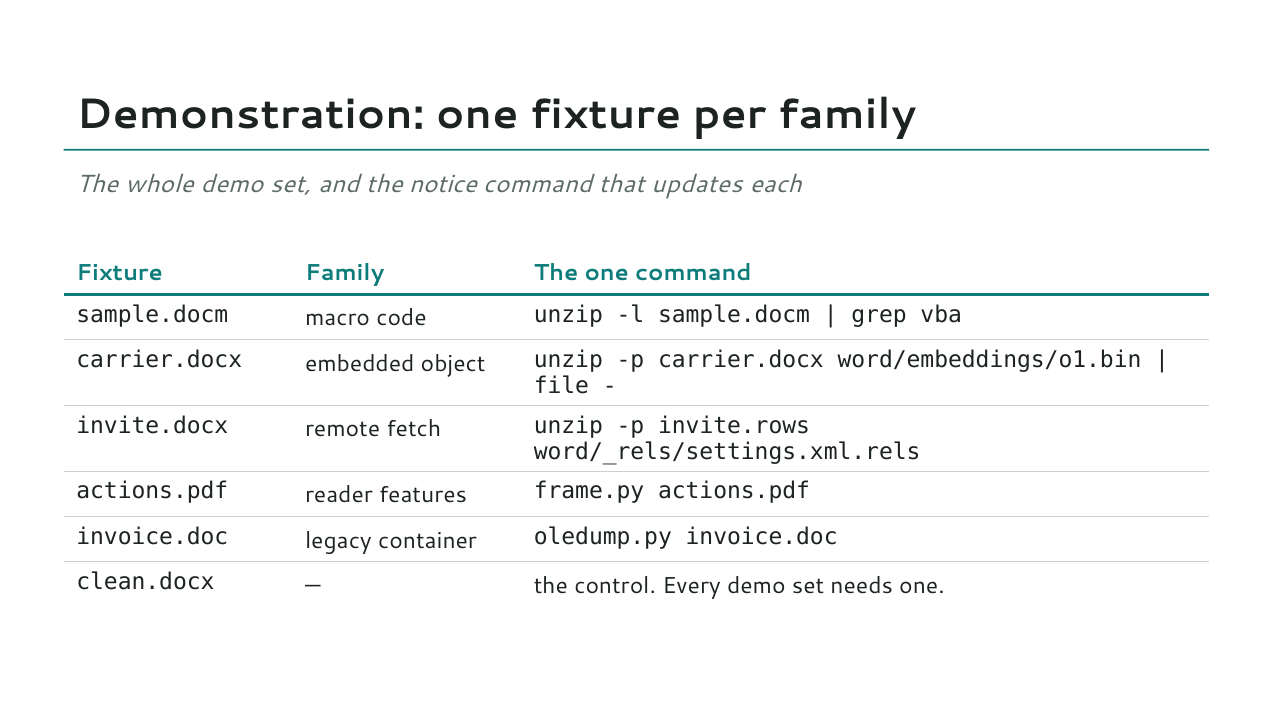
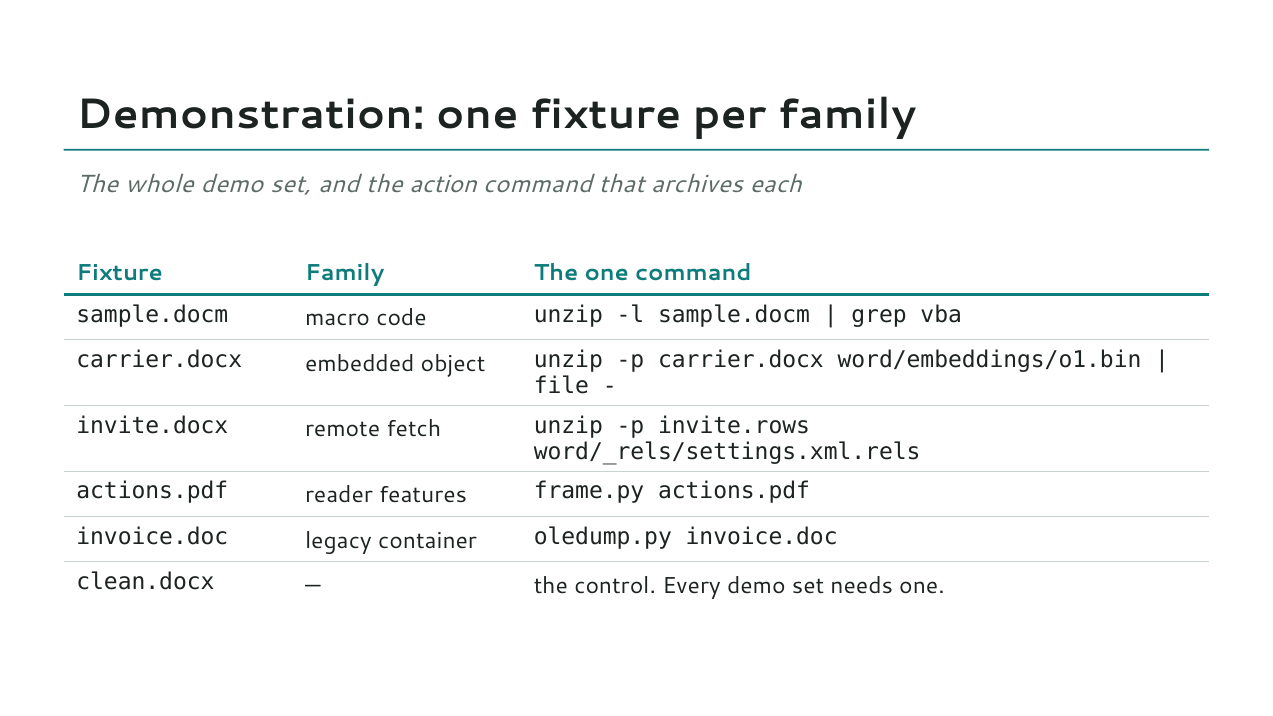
notice: notice -> action
updates: updates -> archives
